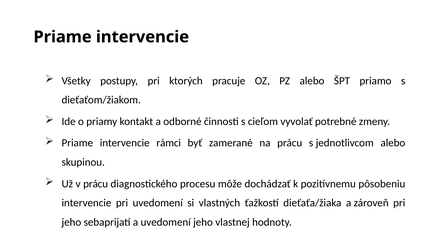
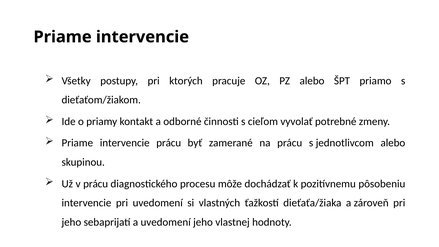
intervencie rámci: rámci -> prácu
